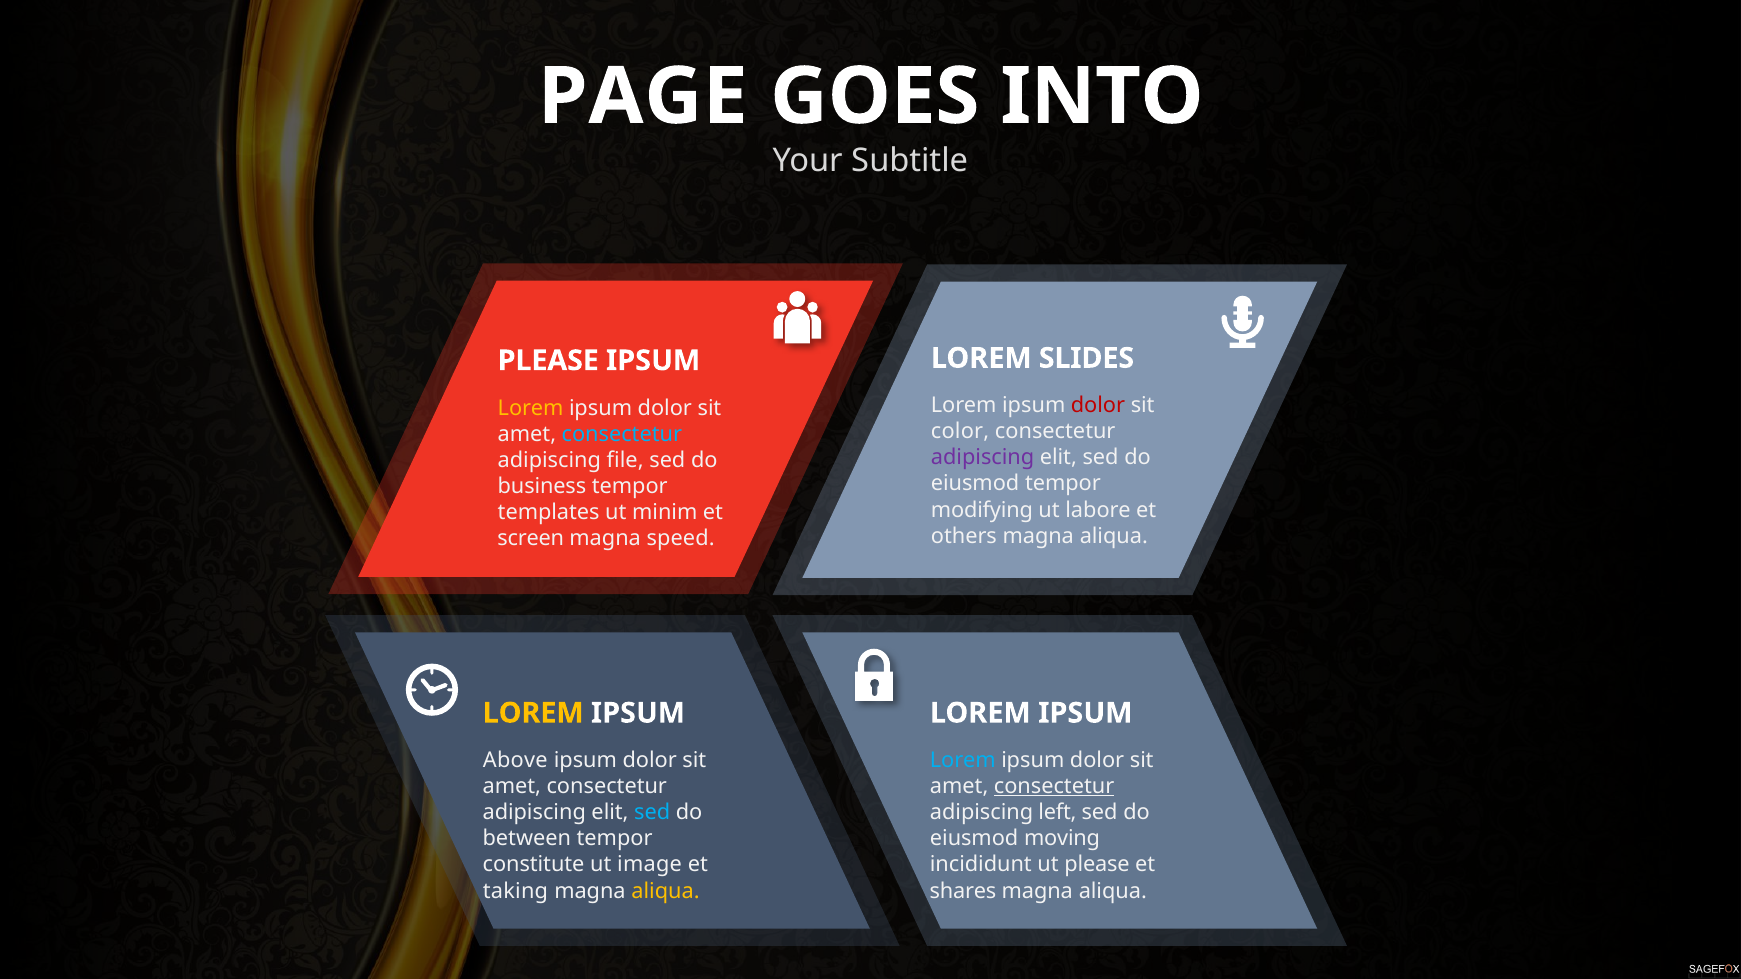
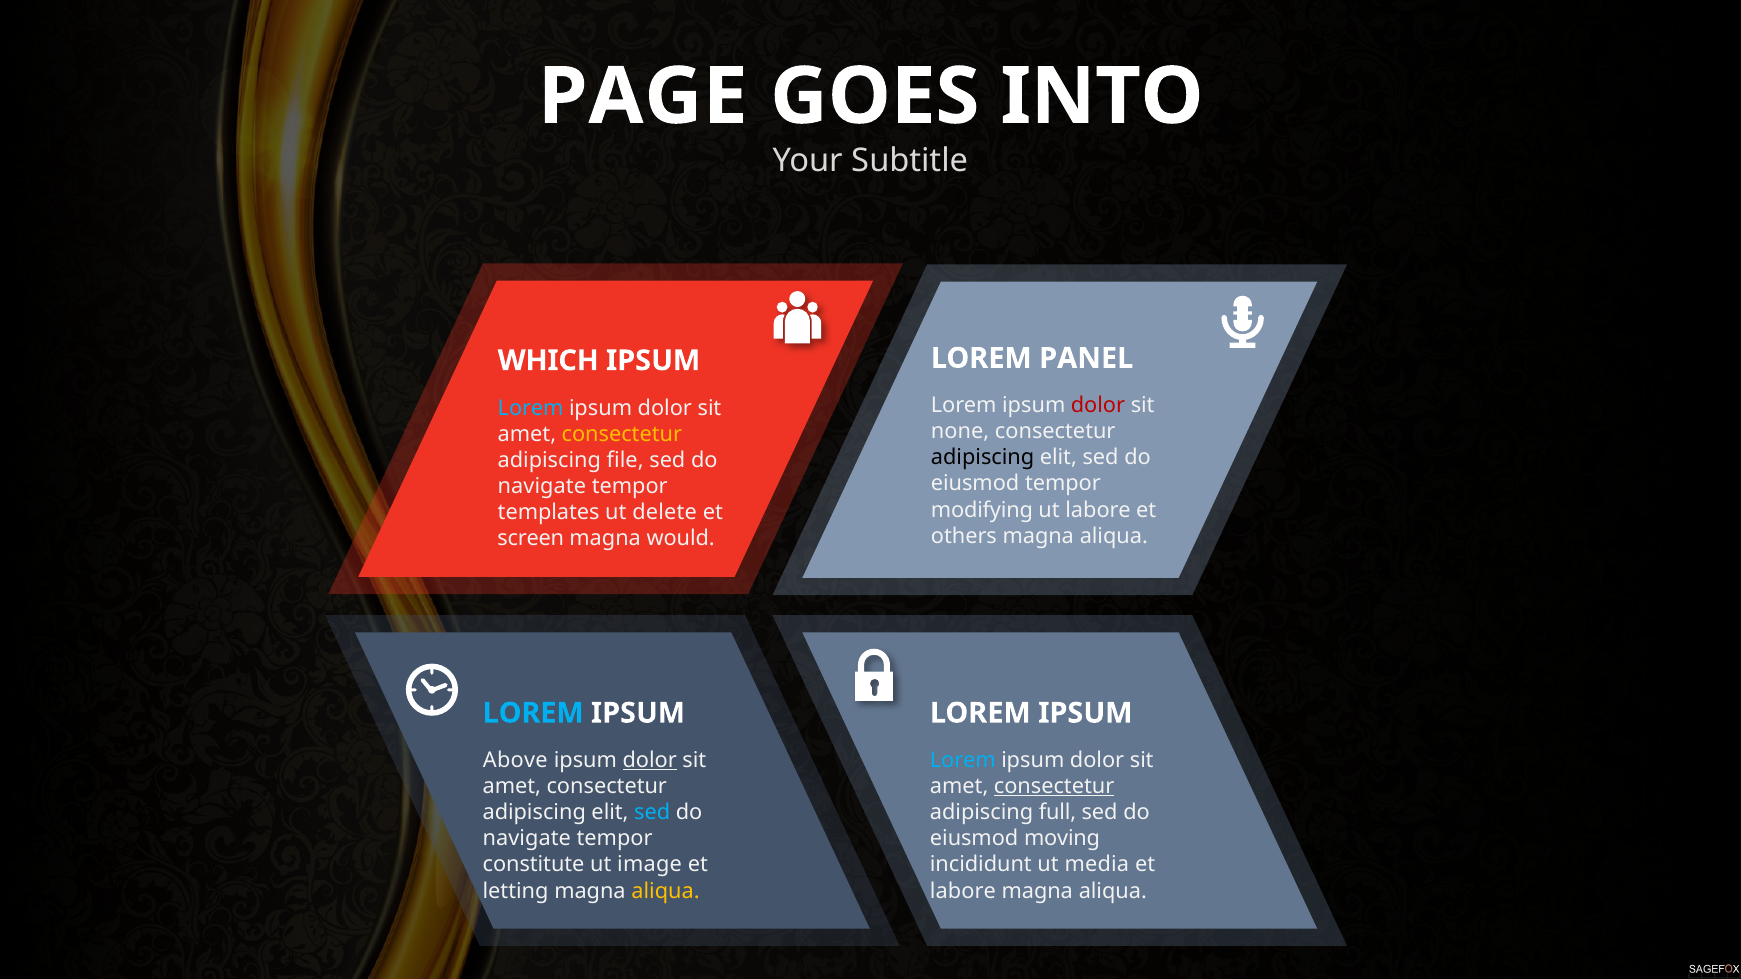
SLIDES: SLIDES -> PANEL
PLEASE at (548, 361): PLEASE -> WHICH
Lorem at (531, 408) colour: yellow -> light blue
color: color -> none
consectetur at (622, 434) colour: light blue -> yellow
adipiscing at (983, 458) colour: purple -> black
business at (542, 486): business -> navigate
minim: minim -> delete
speed: speed -> would
LOREM at (533, 713) colour: yellow -> light blue
dolor at (650, 761) underline: none -> present
left: left -> full
between at (527, 839): between -> navigate
ut please: please -> media
taking: taking -> letting
shares at (963, 891): shares -> labore
